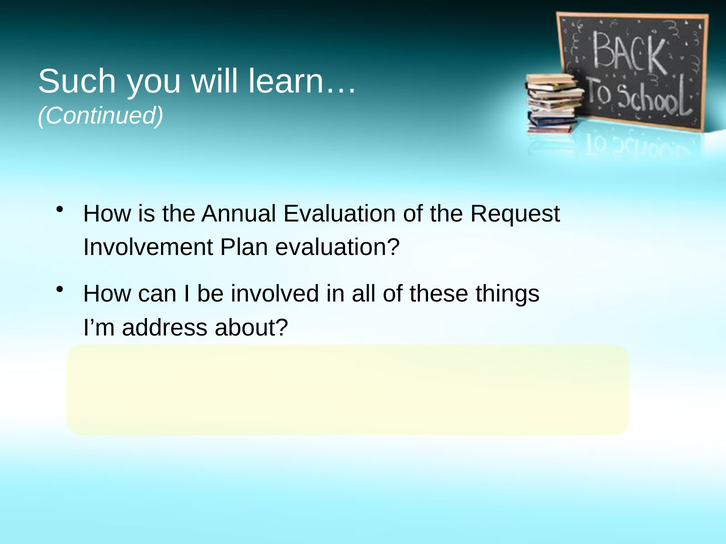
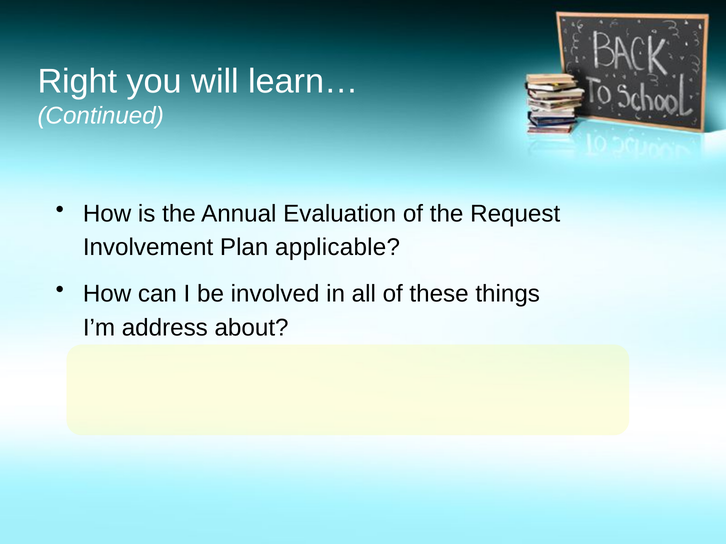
Such: Such -> Right
Plan evaluation: evaluation -> applicable
